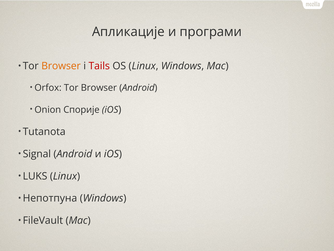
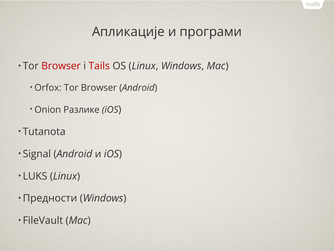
Browser at (61, 66) colour: orange -> red
Спорије: Спорије -> Разлике
Непотпуна: Непотпуна -> Предности
